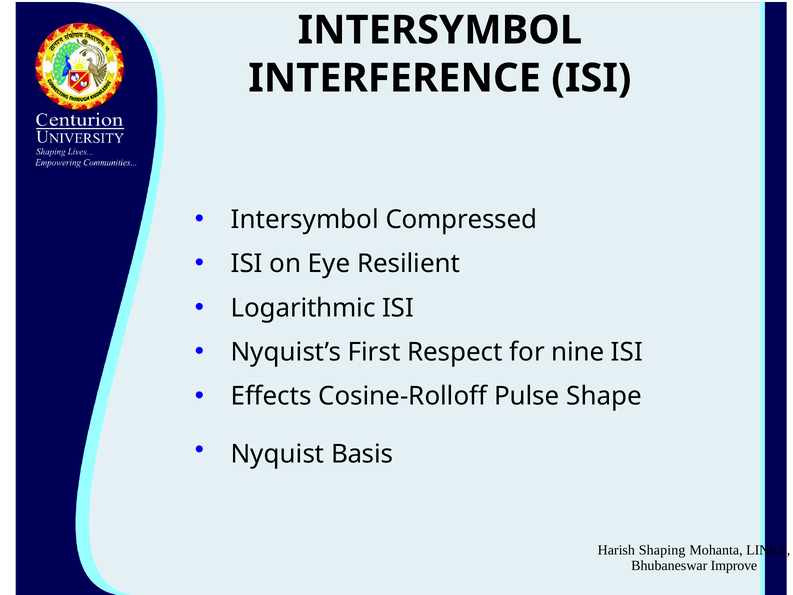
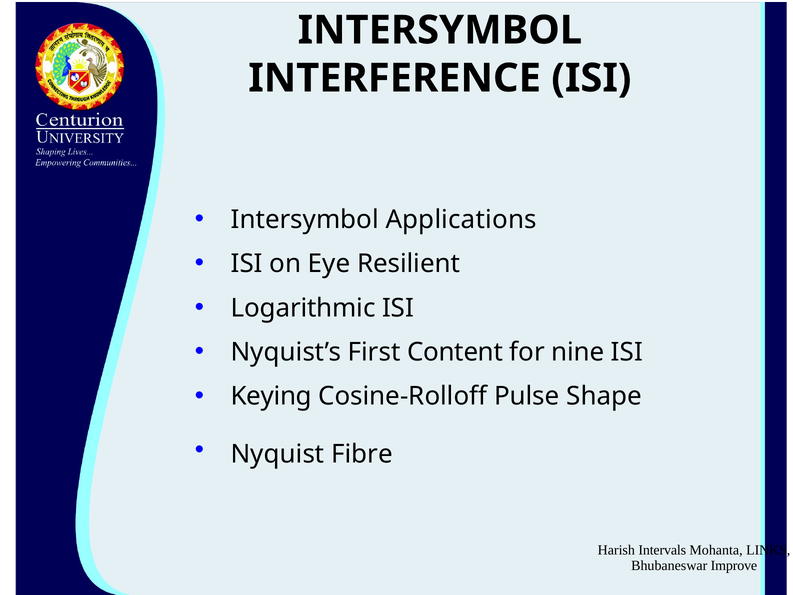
Compressed: Compressed -> Applications
Respect: Respect -> Content
Effects: Effects -> Keying
Basis: Basis -> Fibre
Shaping: Shaping -> Intervals
